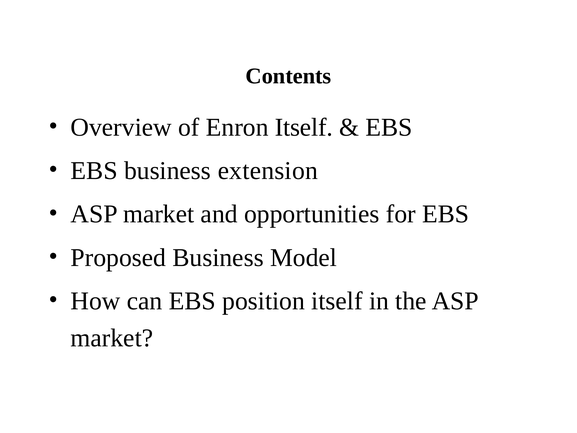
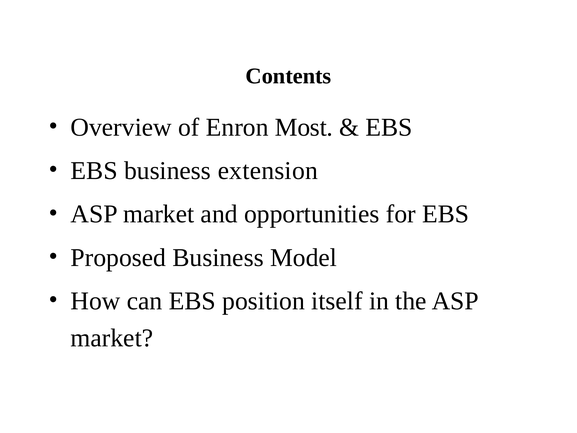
Enron Itself: Itself -> Most
